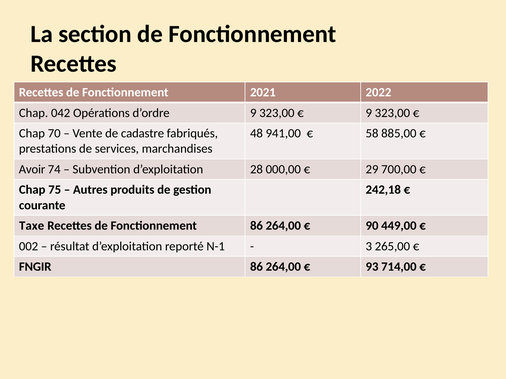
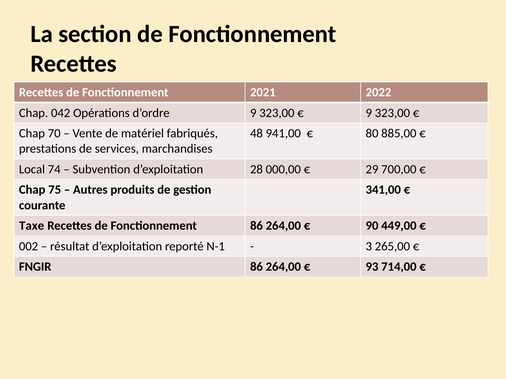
cadastre: cadastre -> matériel
58: 58 -> 80
Avoir: Avoir -> Local
242,18: 242,18 -> 341,00
